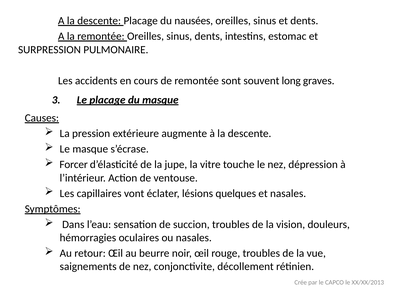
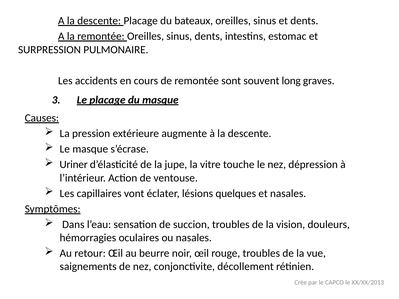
nausées: nausées -> bateaux
Forcer: Forcer -> Uriner
